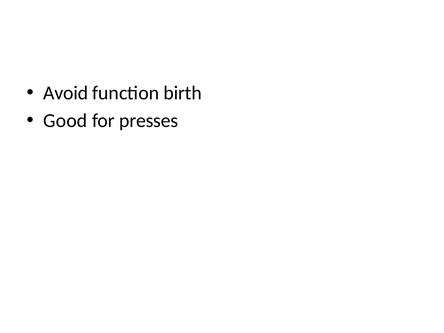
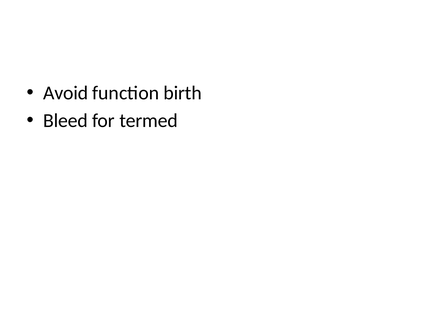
Good: Good -> Bleed
presses: presses -> termed
